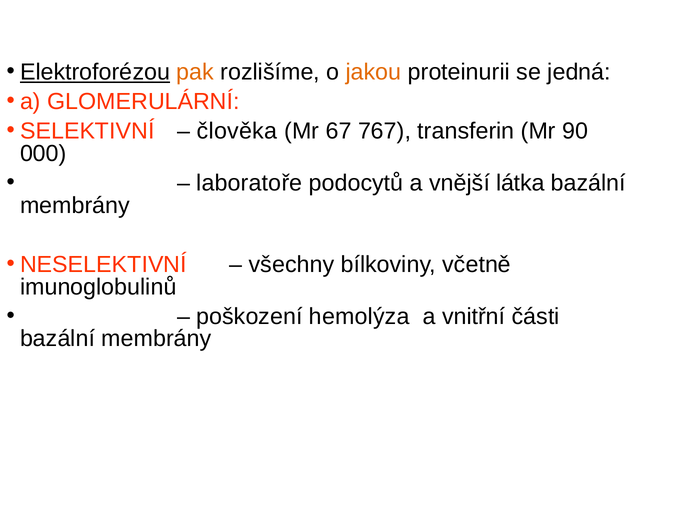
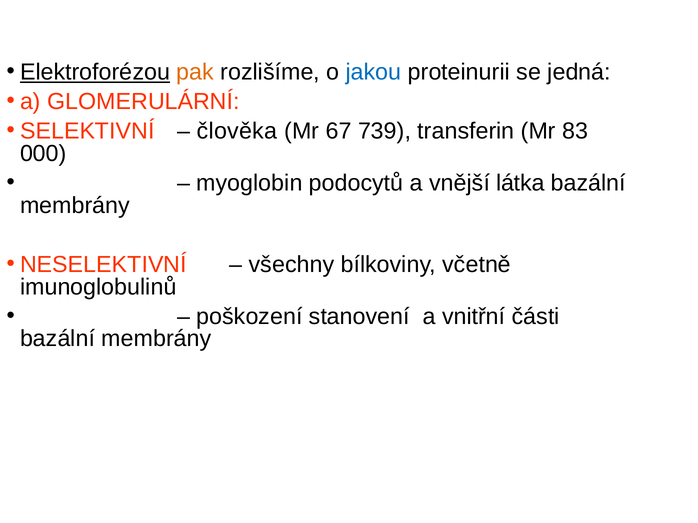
jakou colour: orange -> blue
767: 767 -> 739
90: 90 -> 83
laboratoře: laboratoře -> myoglobin
hemolýza: hemolýza -> stanovení
